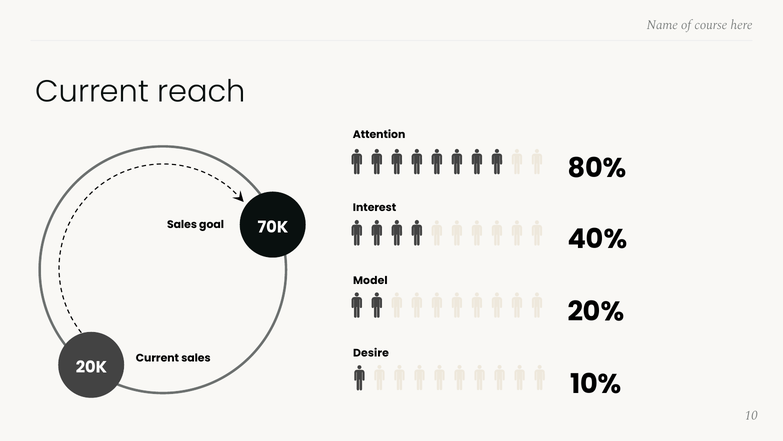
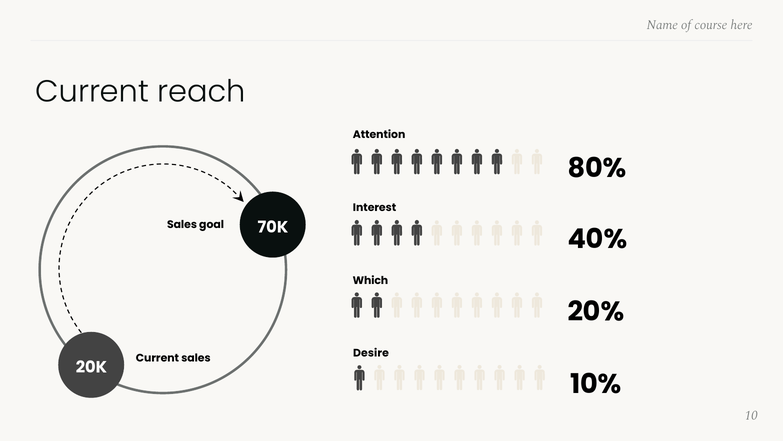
Model: Model -> Which
